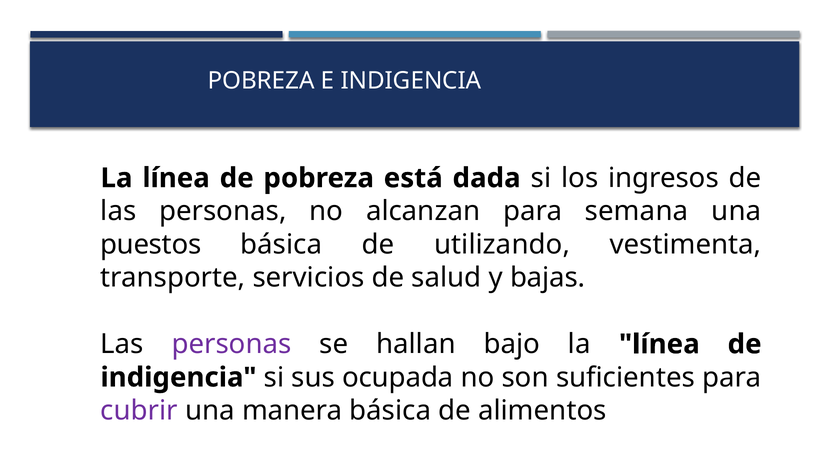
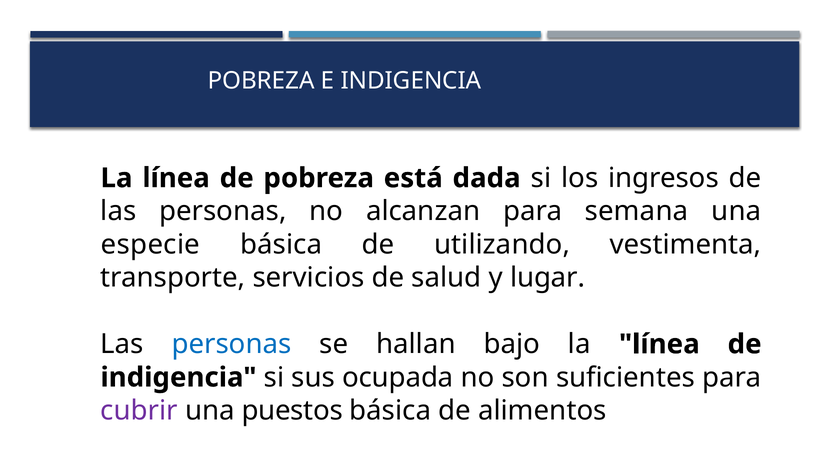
puestos: puestos -> especie
bajas: bajas -> lugar
personas at (232, 344) colour: purple -> blue
manera: manera -> puestos
